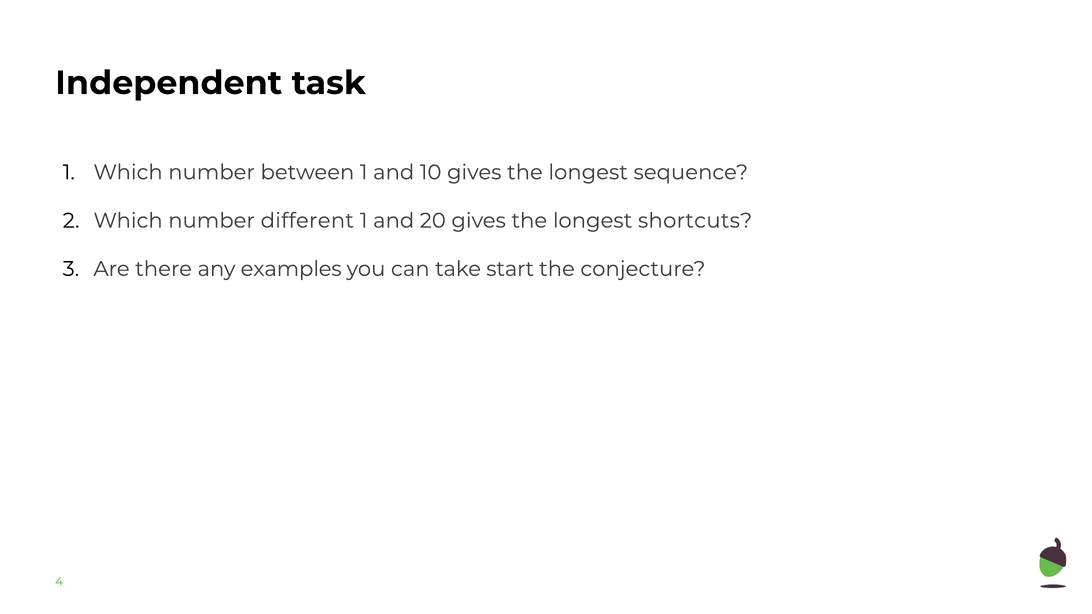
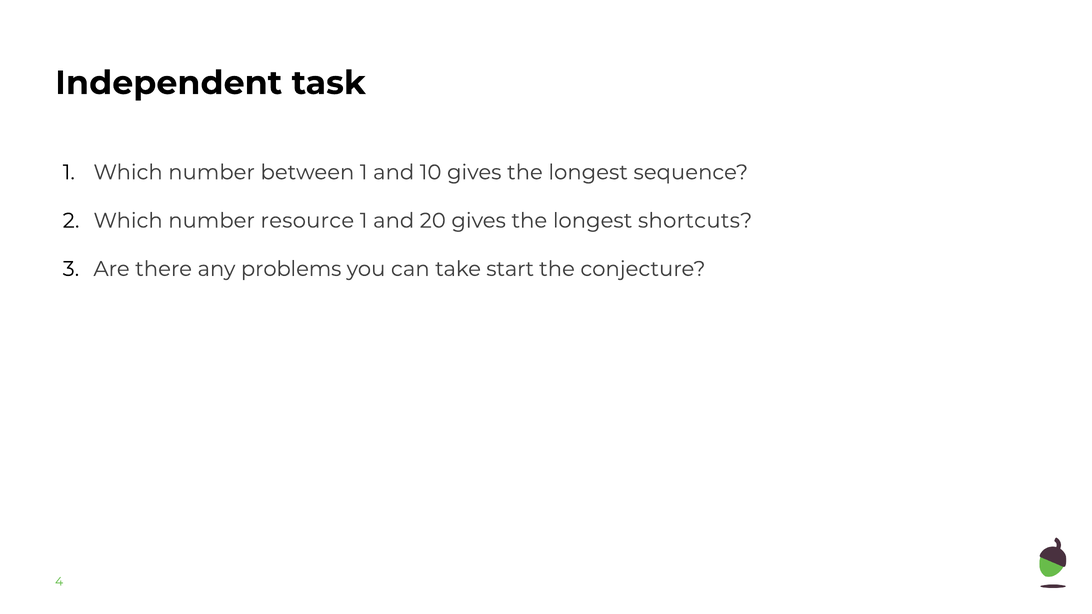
different: different -> resource
examples: examples -> problems
